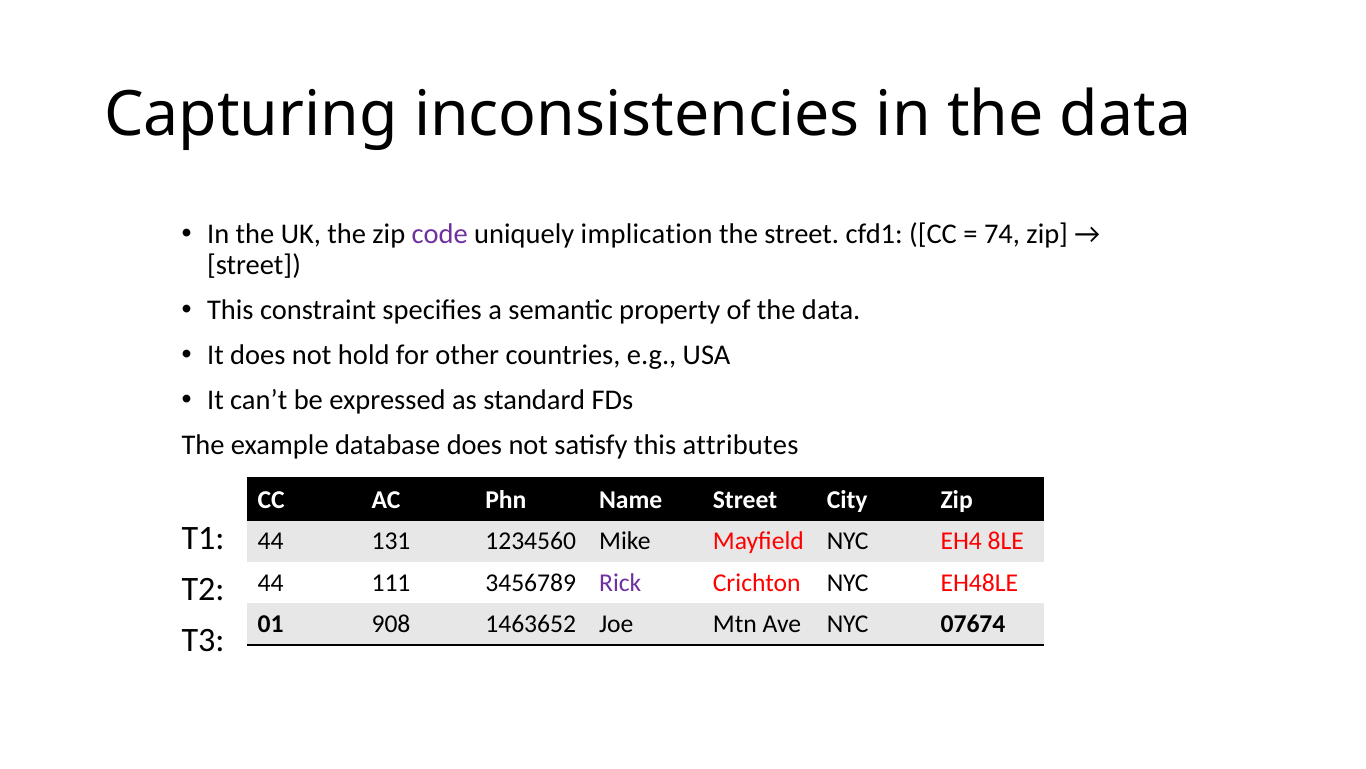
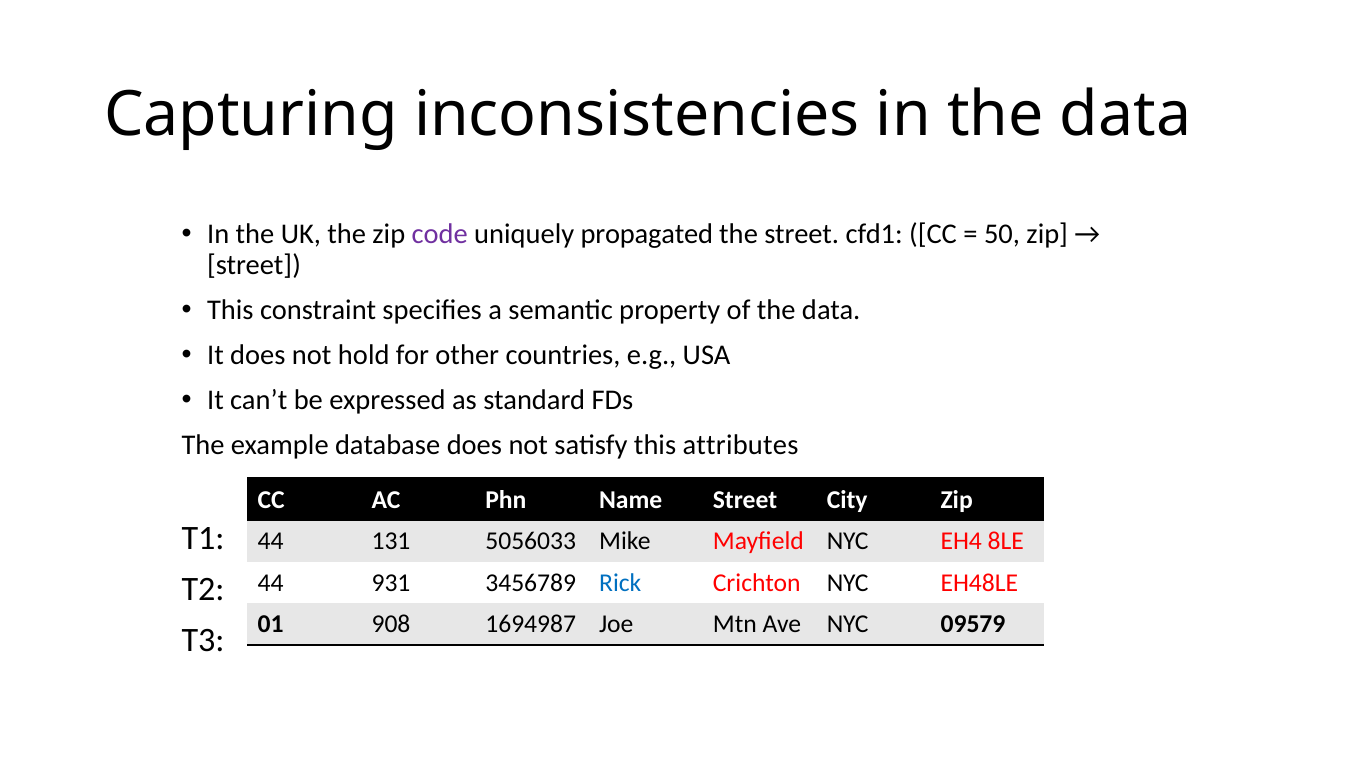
implication: implication -> propagated
74: 74 -> 50
1234560: 1234560 -> 5056033
111: 111 -> 931
Rick colour: purple -> blue
1463652: 1463652 -> 1694987
07674: 07674 -> 09579
